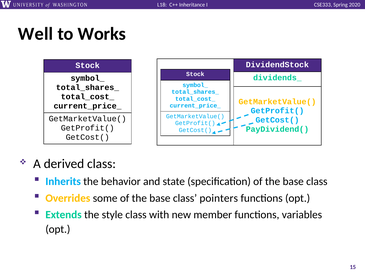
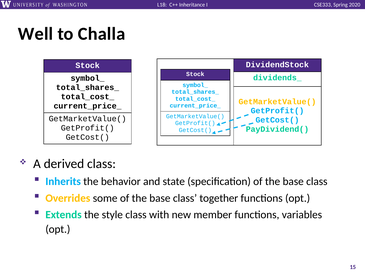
Works: Works -> Challa
pointers: pointers -> together
